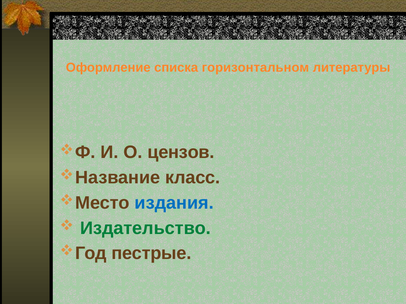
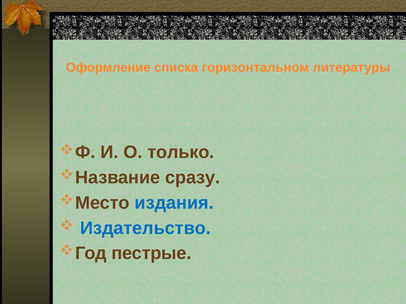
цензов: цензов -> только
класс: класс -> сразу
Издательство colour: green -> blue
